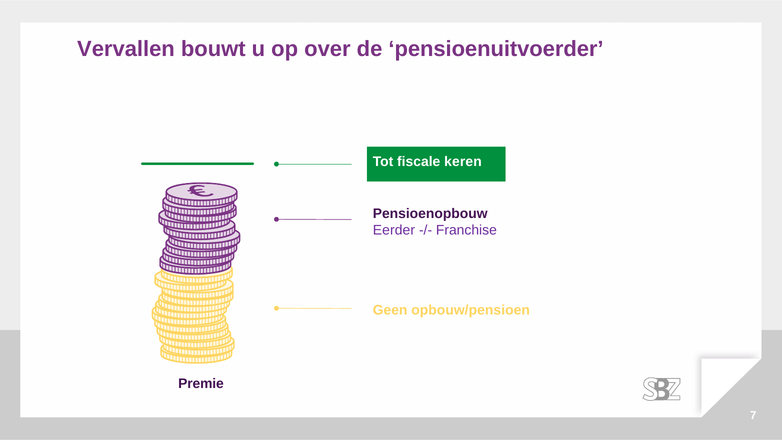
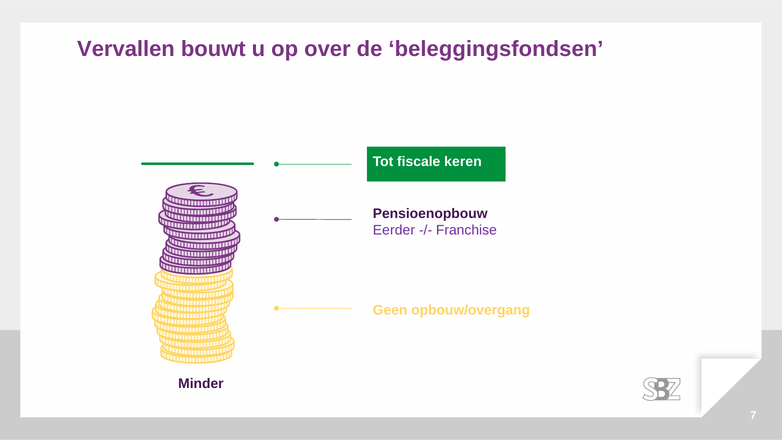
pensioenuitvoerder: pensioenuitvoerder -> beleggingsfondsen
opbouw/pensioen: opbouw/pensioen -> opbouw/overgang
Premie: Premie -> Minder
